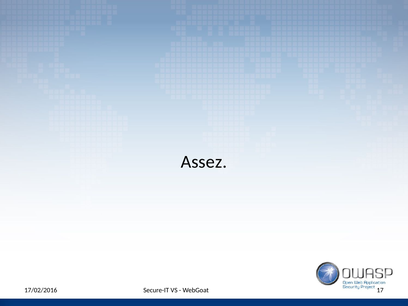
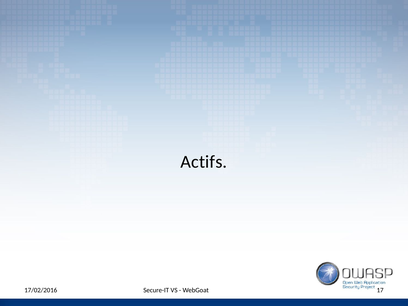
Assez: Assez -> Actifs
